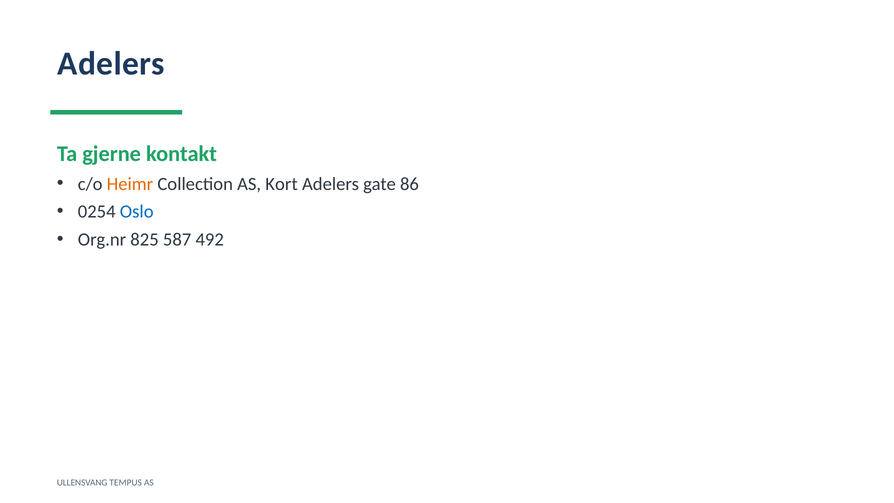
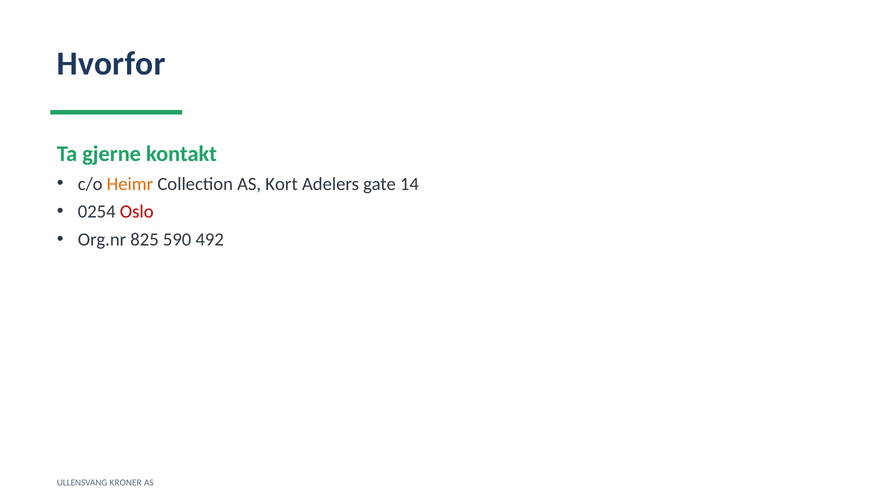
Adelers at (111, 64): Adelers -> Hvorfor
86: 86 -> 14
Oslo colour: blue -> red
587: 587 -> 590
TEMPUS: TEMPUS -> KRONER
